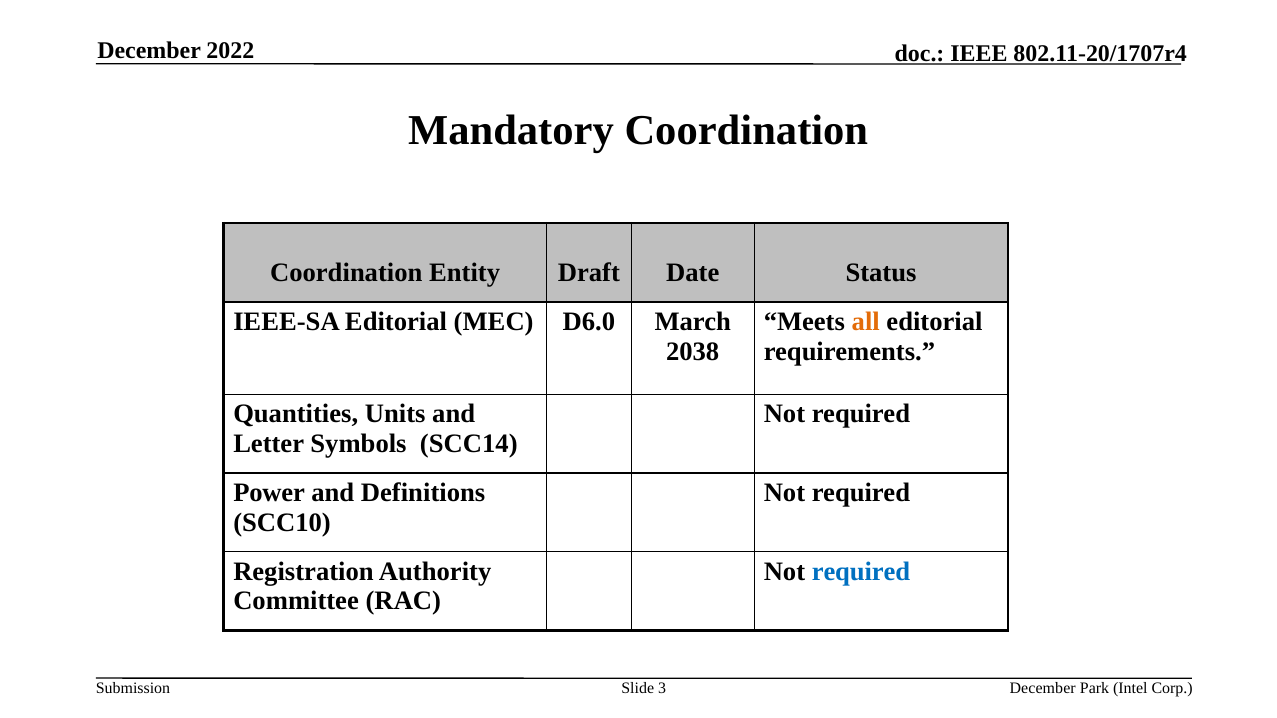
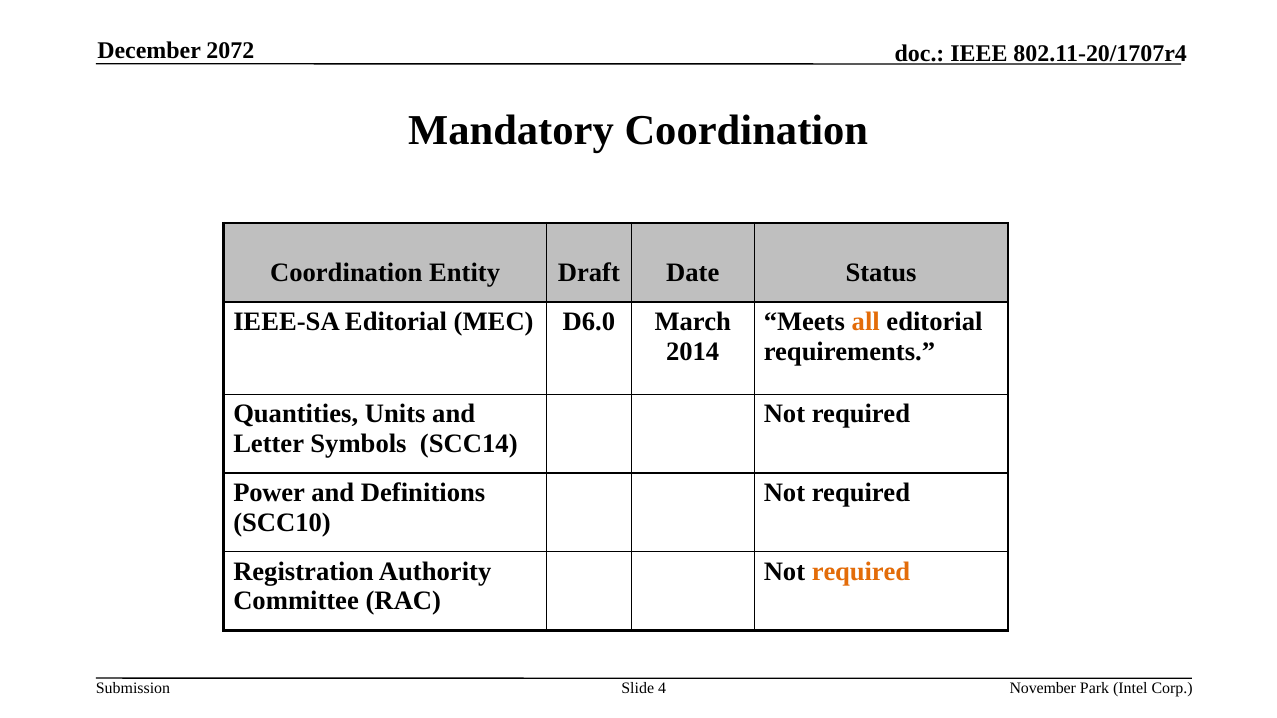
2022: 2022 -> 2072
2038: 2038 -> 2014
required at (861, 572) colour: blue -> orange
3: 3 -> 4
December at (1043, 689): December -> November
